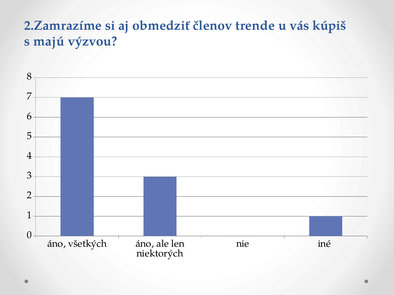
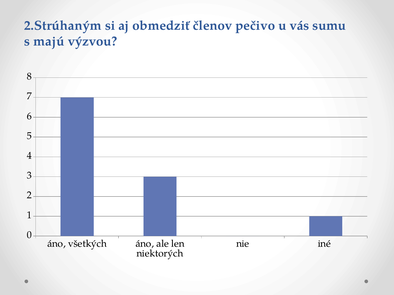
2.Zamrazíme: 2.Zamrazíme -> 2.Strúhaným
trende: trende -> pečivo
kúpiš: kúpiš -> sumu
